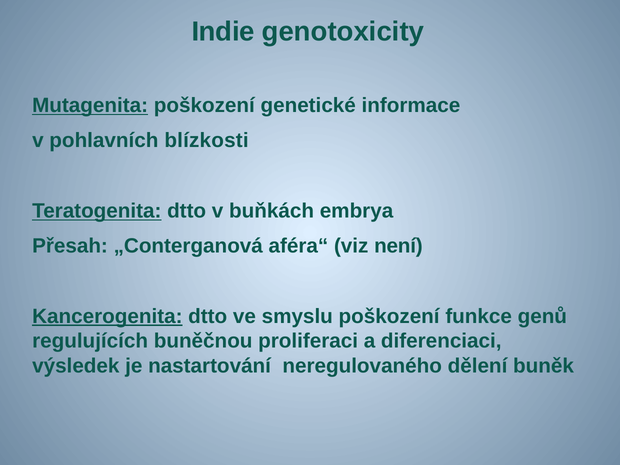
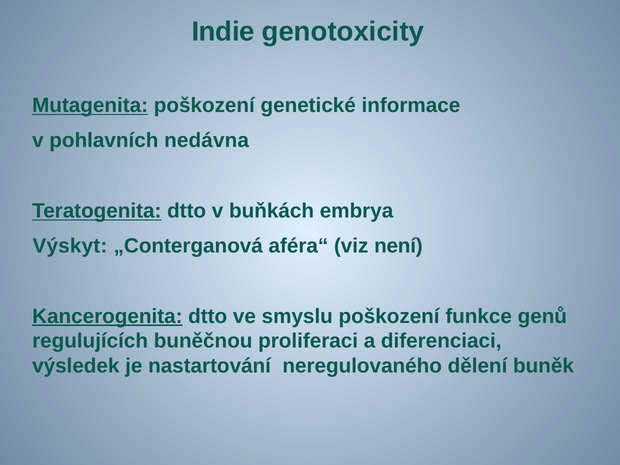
blízkosti: blízkosti -> nedávna
Přesah: Přesah -> Výskyt
